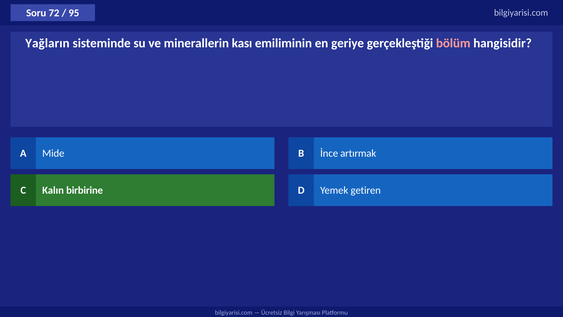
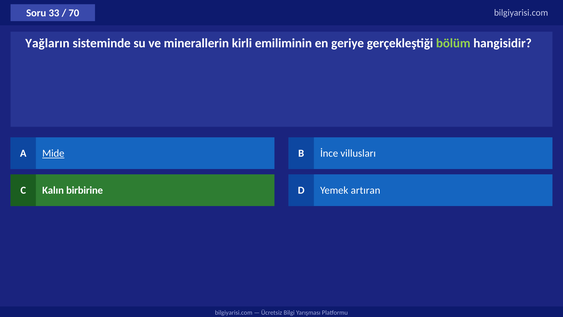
72: 72 -> 33
95: 95 -> 70
kası: kası -> kirli
bölüm colour: pink -> light green
Mide underline: none -> present
artırmak: artırmak -> villusları
getiren: getiren -> artıran
